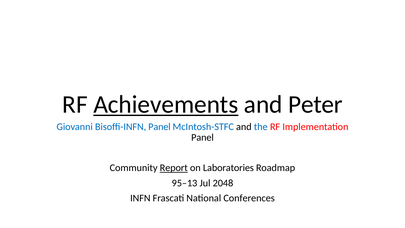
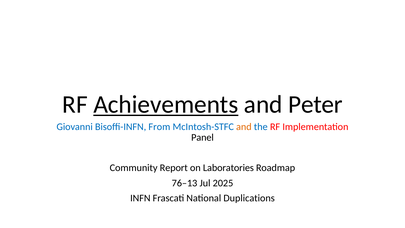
Bisoffi-INFN Panel: Panel -> From
and at (244, 127) colour: black -> orange
Report underline: present -> none
95–13: 95–13 -> 76–13
2048: 2048 -> 2025
Conferences: Conferences -> Duplications
